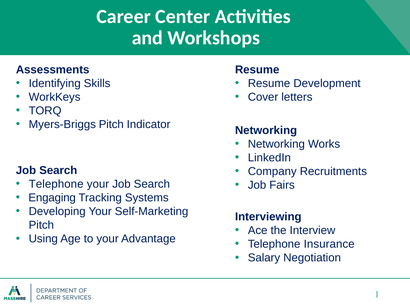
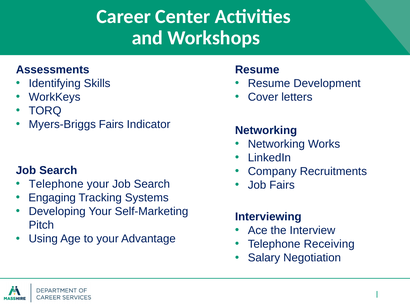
Myers-Briggs Pitch: Pitch -> Fairs
Insurance: Insurance -> Receiving
